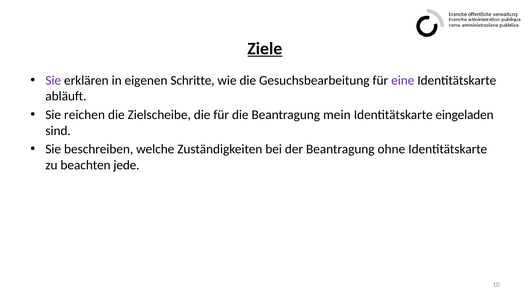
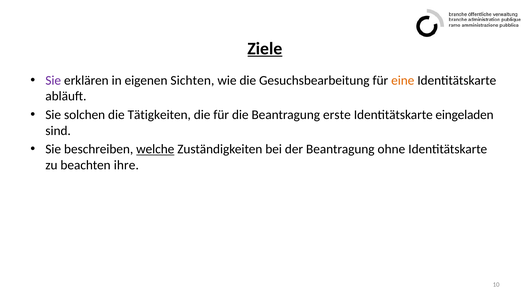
Schritte: Schritte -> Sichten
eine colour: purple -> orange
reichen: reichen -> solchen
Zielscheibe: Zielscheibe -> Tätigkeiten
mein: mein -> erste
welche underline: none -> present
jede: jede -> ihre
